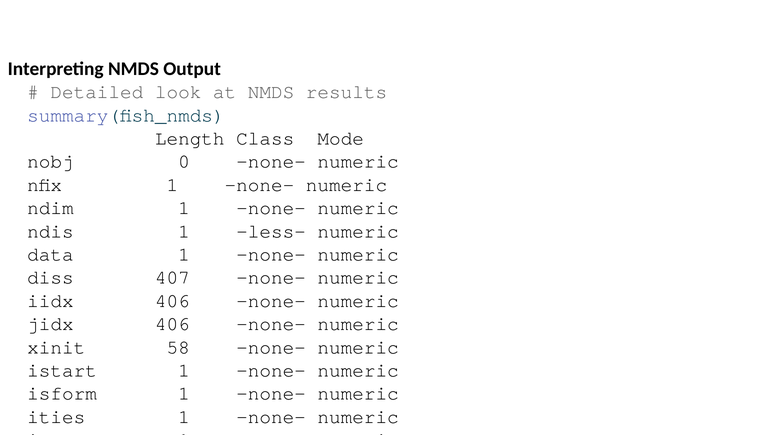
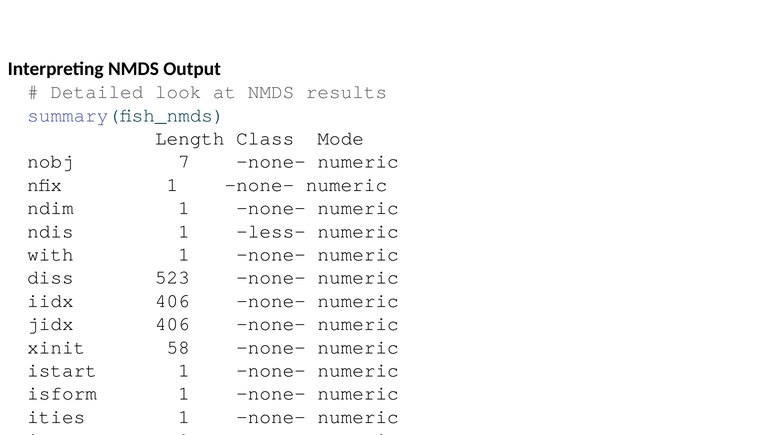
0: 0 -> 7
data at (50, 255): data -> with
407: 407 -> 523
